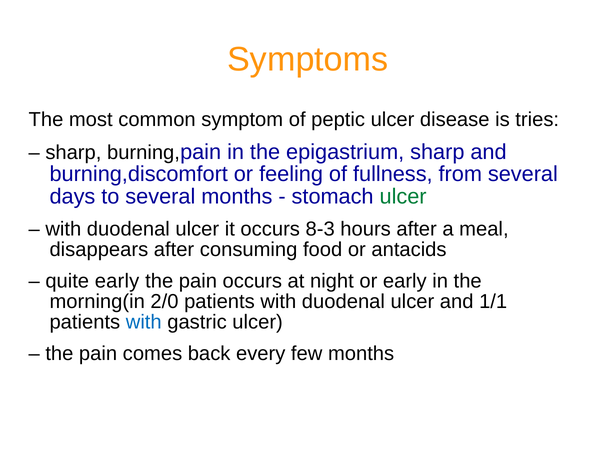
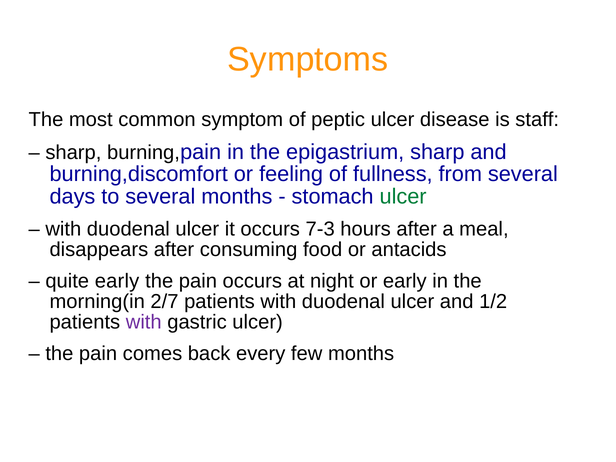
tries: tries -> staff
8-3: 8-3 -> 7-3
2/0: 2/0 -> 2/7
1/1: 1/1 -> 1/2
with at (144, 322) colour: blue -> purple
